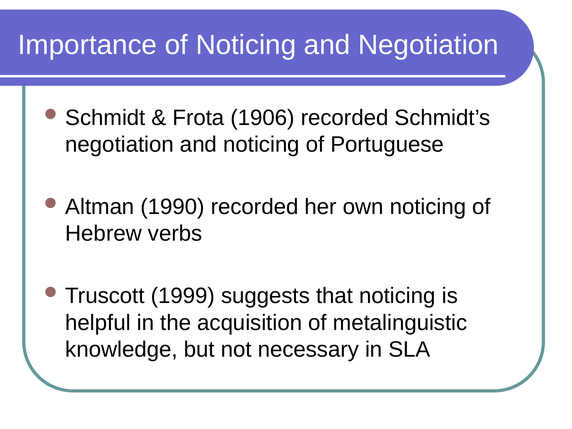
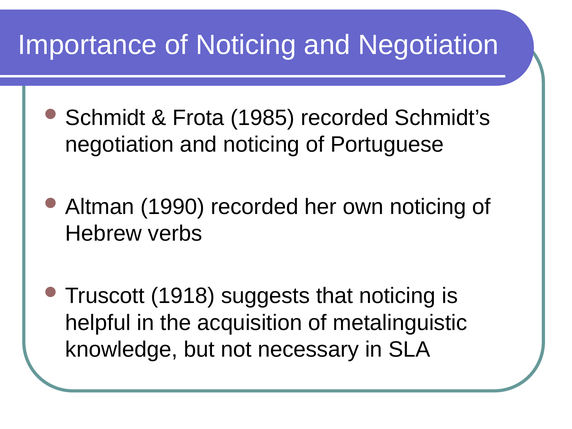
1906: 1906 -> 1985
1999: 1999 -> 1918
